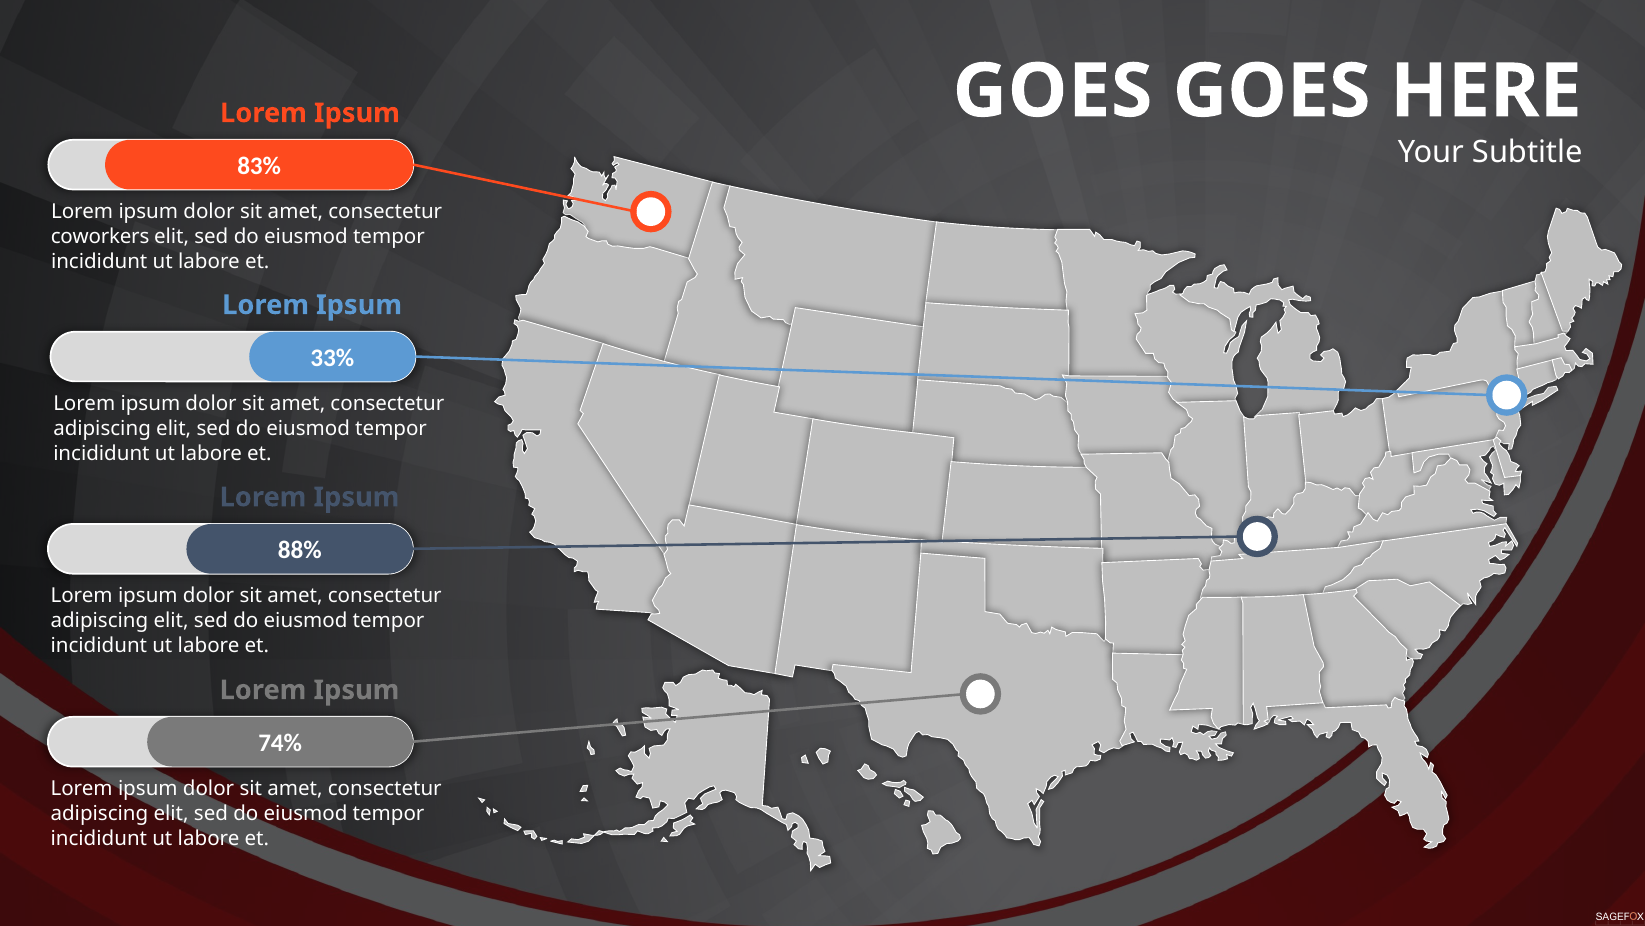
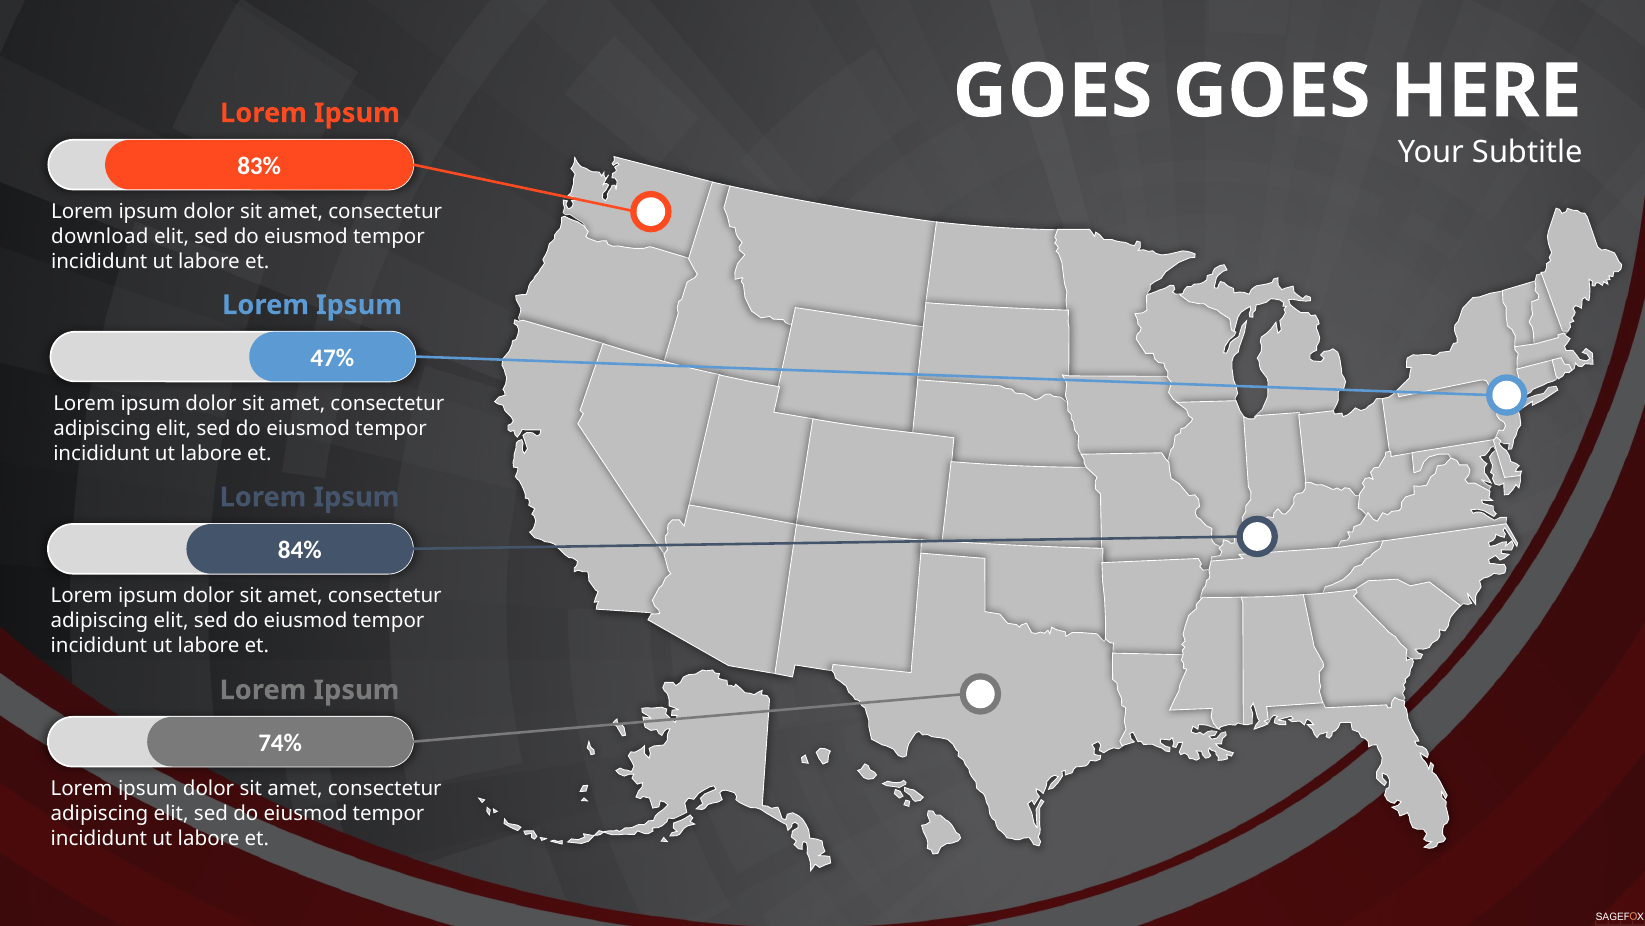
coworkers: coworkers -> download
33%: 33% -> 47%
88%: 88% -> 84%
